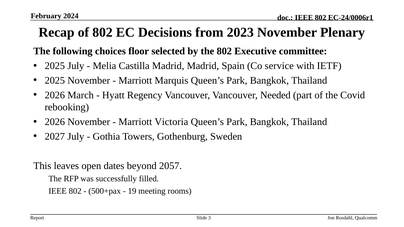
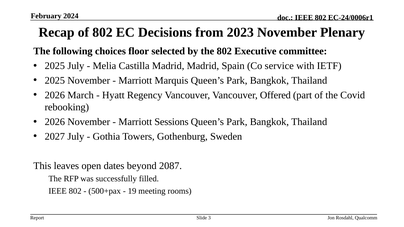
Needed: Needed -> Offered
Victoria: Victoria -> Sessions
2057: 2057 -> 2087
